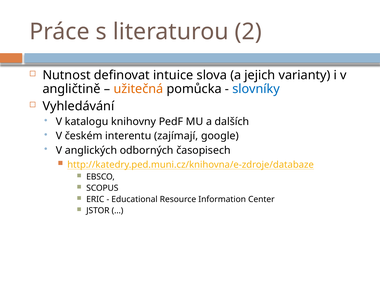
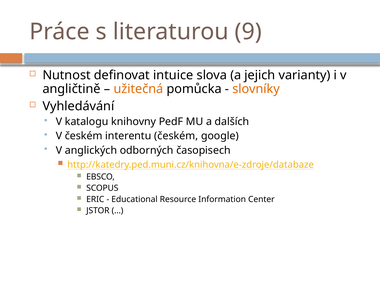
2: 2 -> 9
slovníky colour: blue -> orange
interentu zajímají: zajímají -> českém
